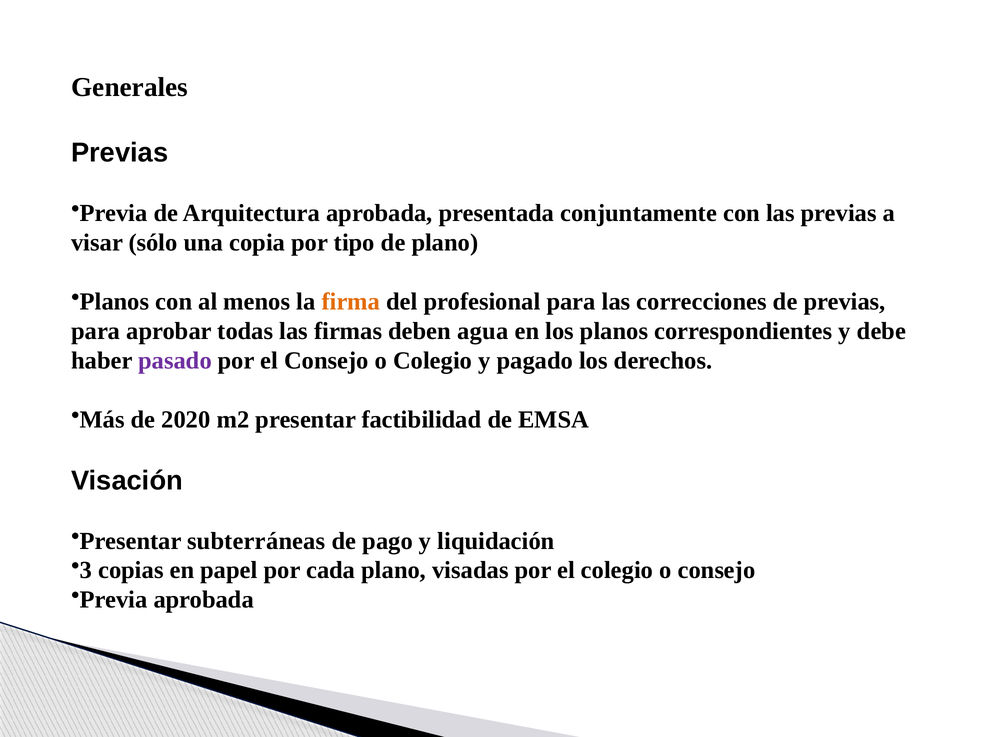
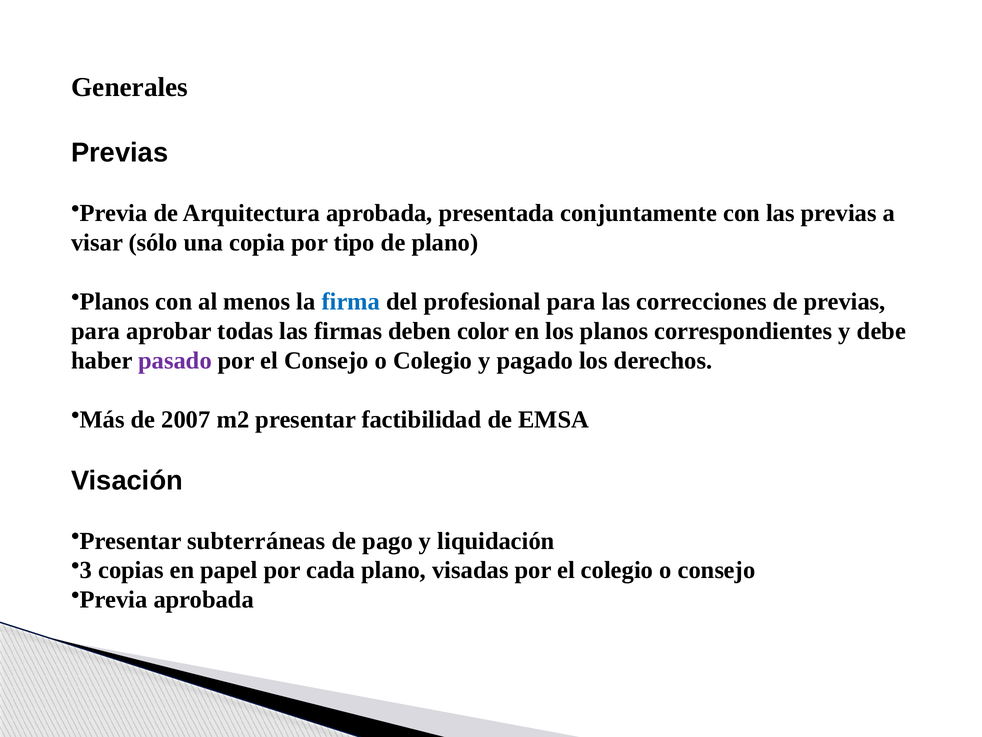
firma colour: orange -> blue
agua: agua -> color
2020: 2020 -> 2007
